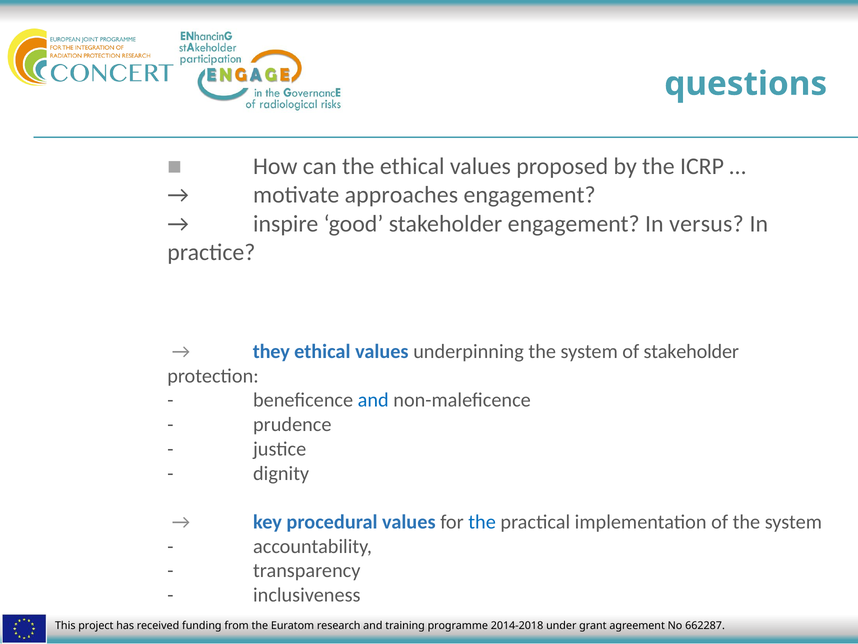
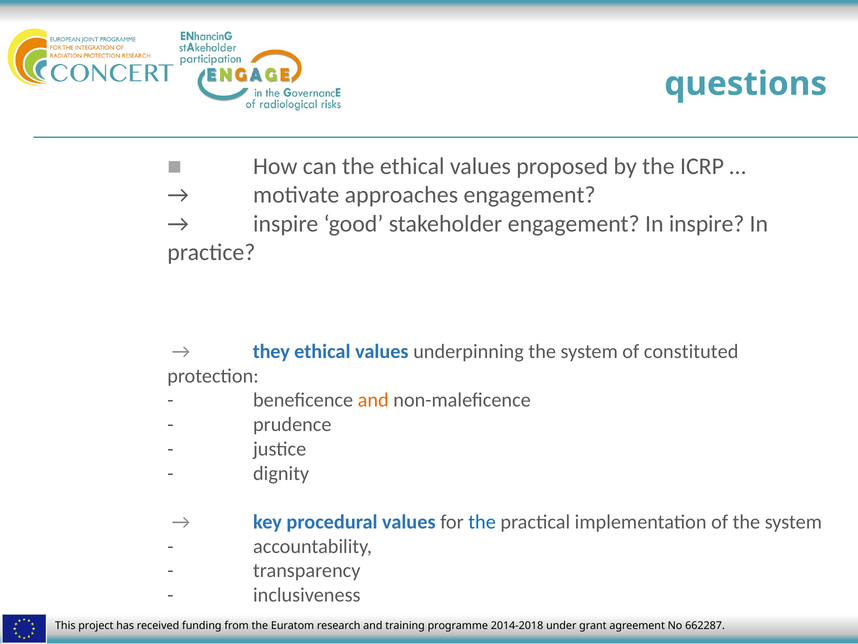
In versus: versus -> inspire
of stakeholder: stakeholder -> constituted
and at (373, 400) colour: blue -> orange
